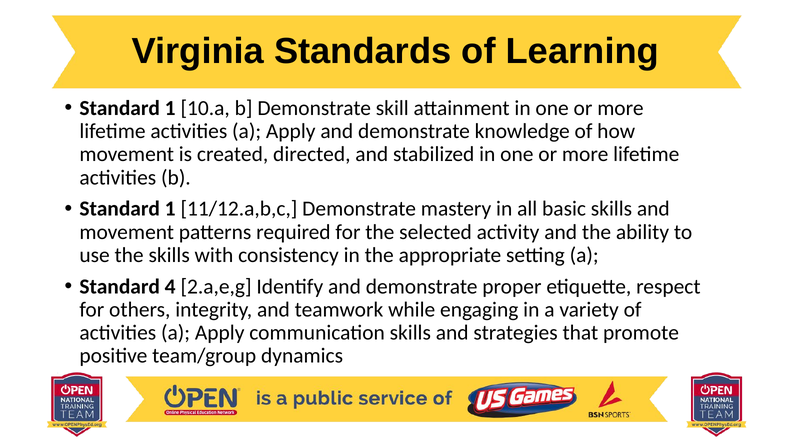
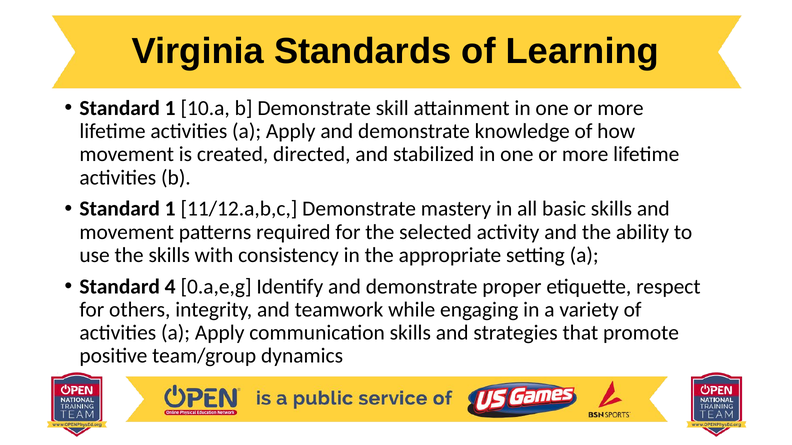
2.a,e,g: 2.a,e,g -> 0.a,e,g
